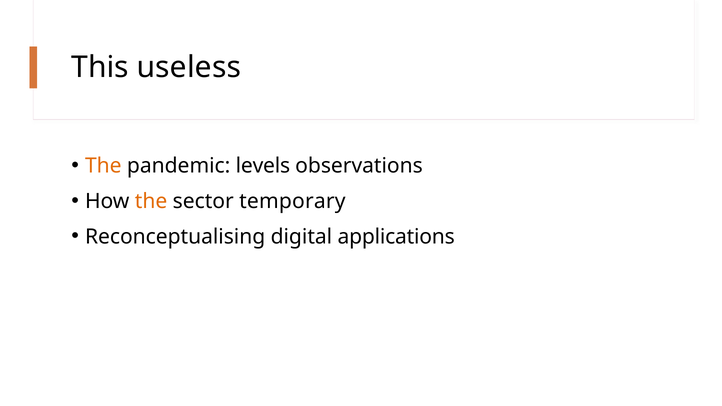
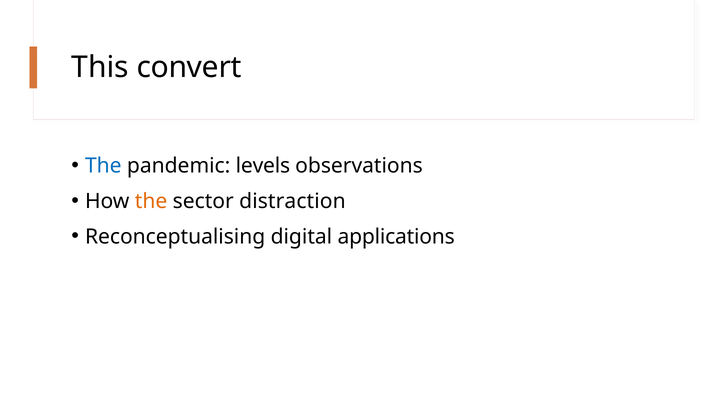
useless: useless -> convert
The at (103, 166) colour: orange -> blue
temporary: temporary -> distraction
